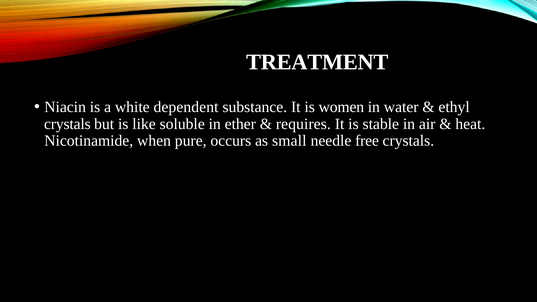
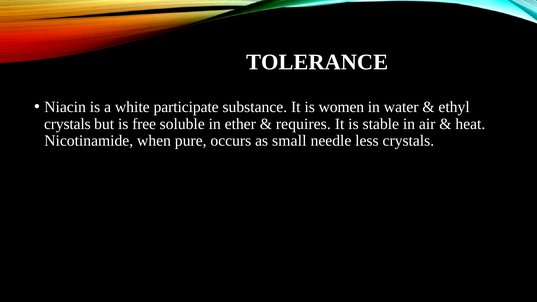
TREATMENT: TREATMENT -> TOLERANCE
dependent: dependent -> participate
like: like -> free
free: free -> less
